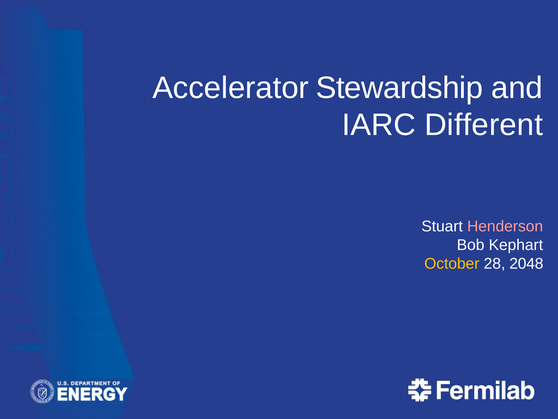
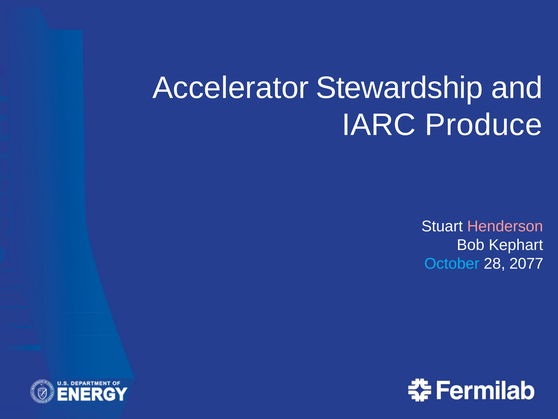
Different: Different -> Produce
October colour: yellow -> light blue
2048: 2048 -> 2077
